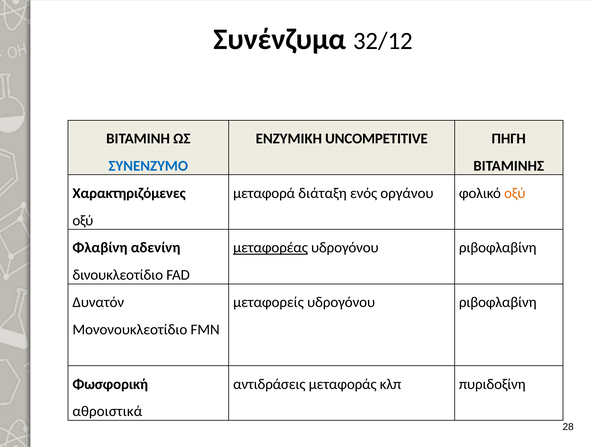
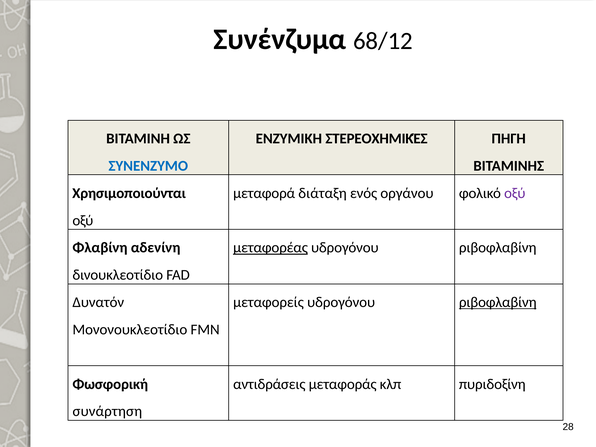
32/12: 32/12 -> 68/12
UNCOMPETITIVE: UNCOMPETITIVE -> ΣΤΕΡΕΟΧΗΜΙΚΈΣ
Χαρακτηριζόμενες: Χαρακτηριζόμενες -> Χρησιμοποιούνται
οξύ at (515, 193) colour: orange -> purple
ριβοφλαβίνη at (498, 302) underline: none -> present
αθροιστικά: αθροιστικά -> συνάρτηση
